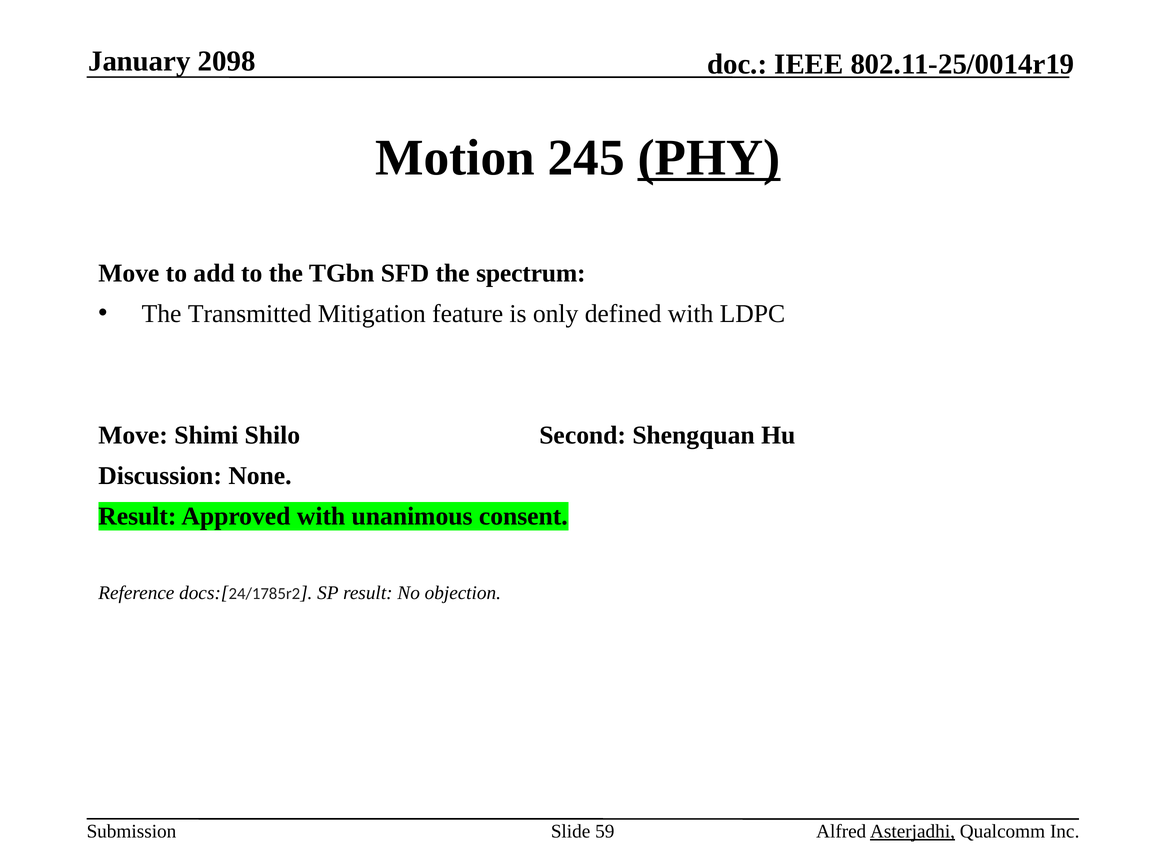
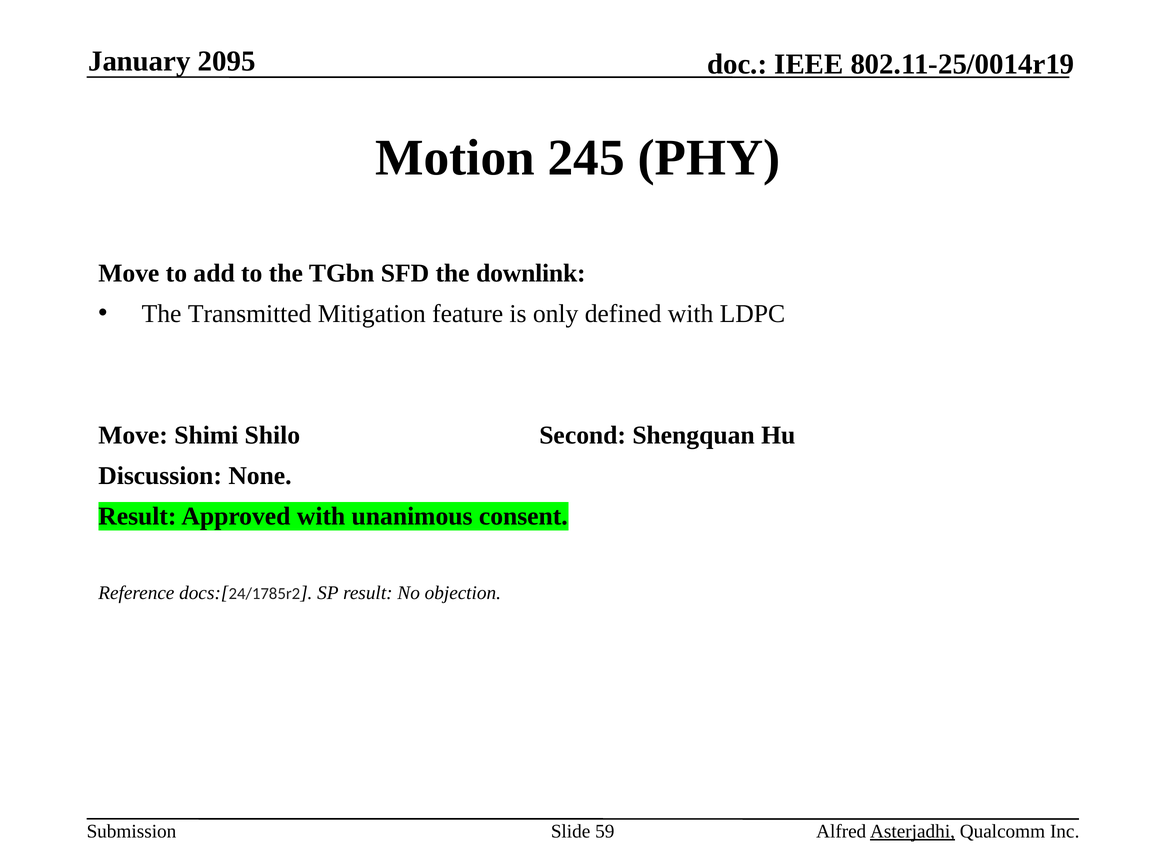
2098: 2098 -> 2095
PHY underline: present -> none
spectrum: spectrum -> downlink
